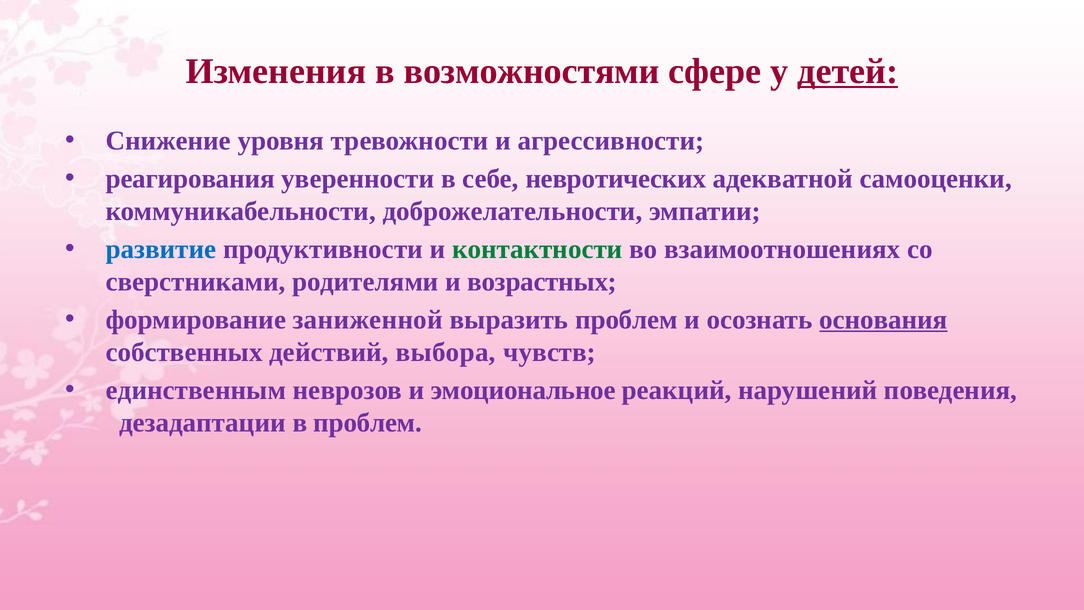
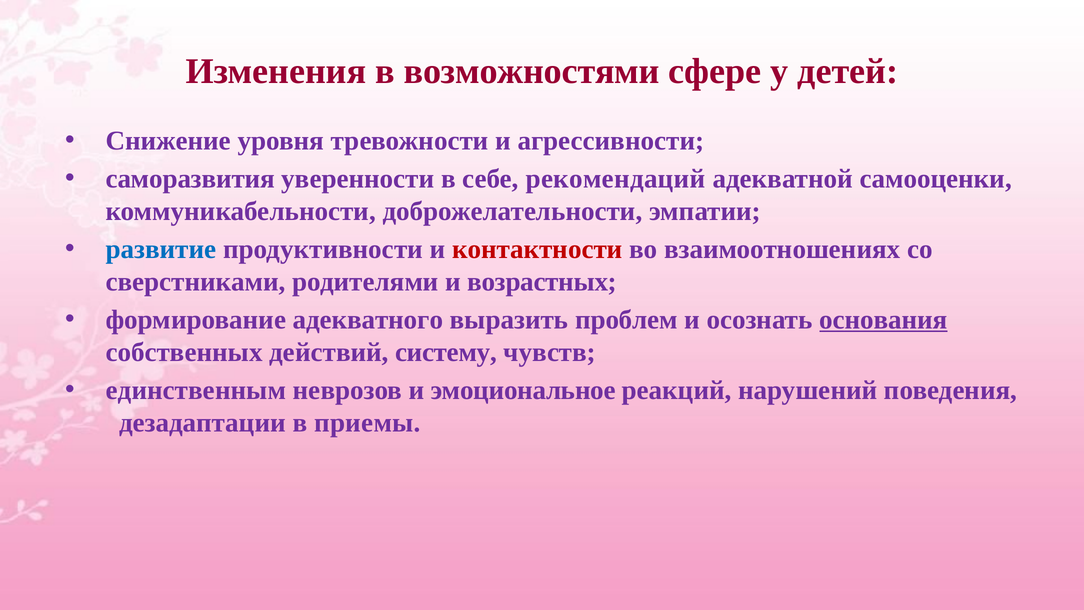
детей underline: present -> none
реагирования: реагирования -> саморазвития
невротических: невротических -> рекомендаций
контактности colour: green -> red
заниженной: заниженной -> адекватного
выбора: выбора -> систему
в проблем: проблем -> приемы
